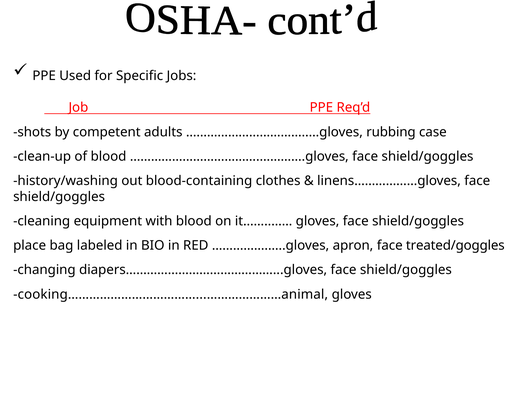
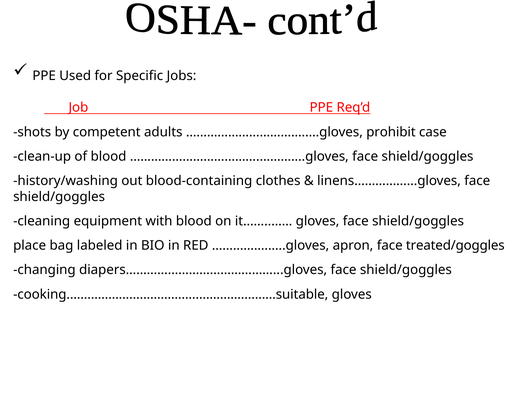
rubbing: rubbing -> prohibit
cooking………………………………...…………………animal: cooking………………………………...…………………animal -> cooking………………………………...…………………suitable
